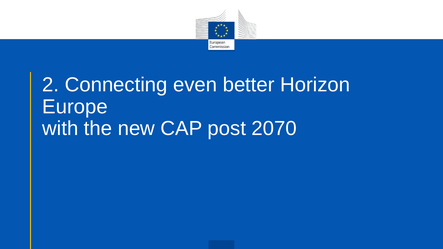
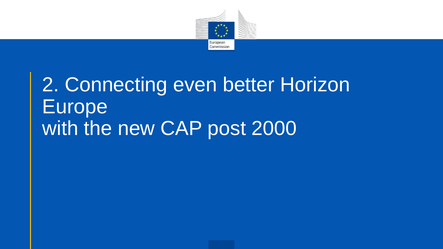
2070: 2070 -> 2000
